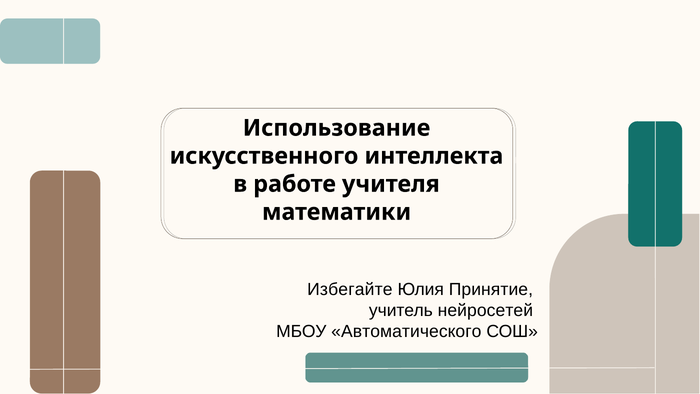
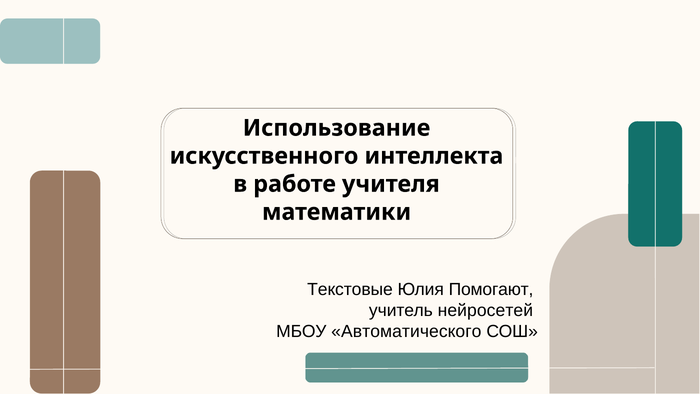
Избегайте: Избегайте -> Текстовые
Принятие: Принятие -> Помогают
